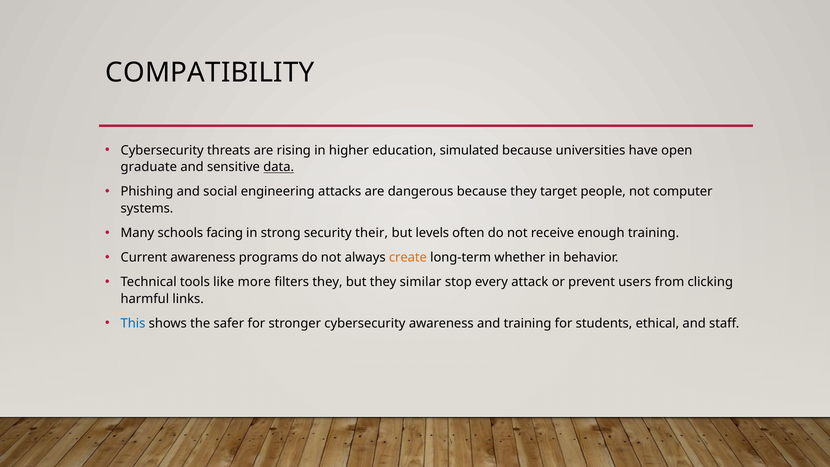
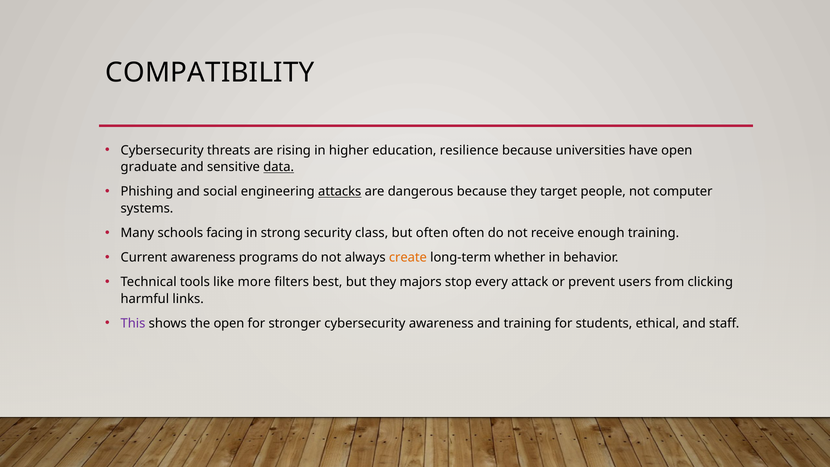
simulated: simulated -> resilience
attacks underline: none -> present
their: their -> class
but levels: levels -> often
filters they: they -> best
similar: similar -> majors
This colour: blue -> purple
the safer: safer -> open
